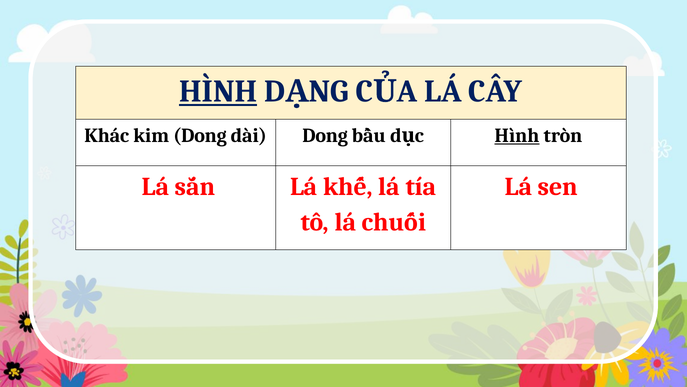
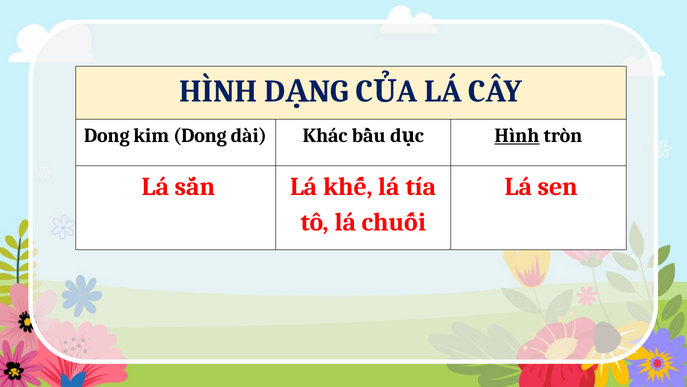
HÌNH at (218, 91) underline: present -> none
Khác at (107, 135): Khác -> Dong
dài Dong: Dong -> Khác
